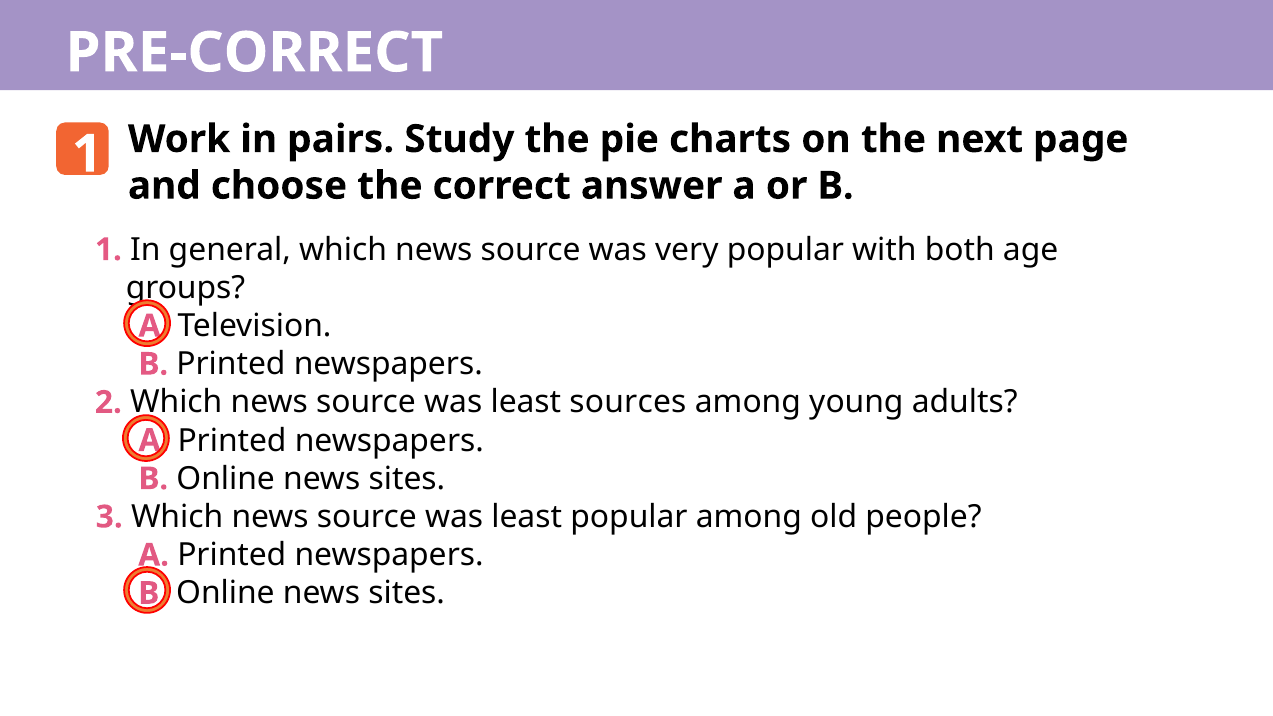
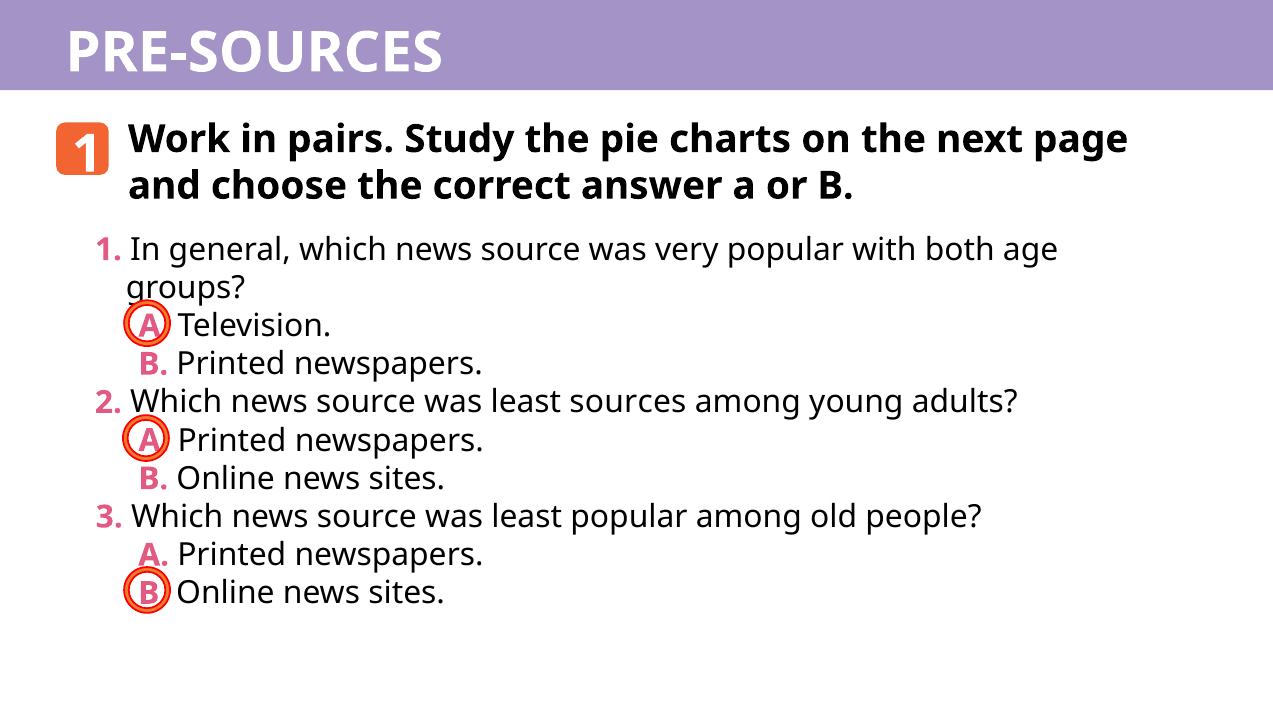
PRE-CORRECT: PRE-CORRECT -> PRE-SOURCES
